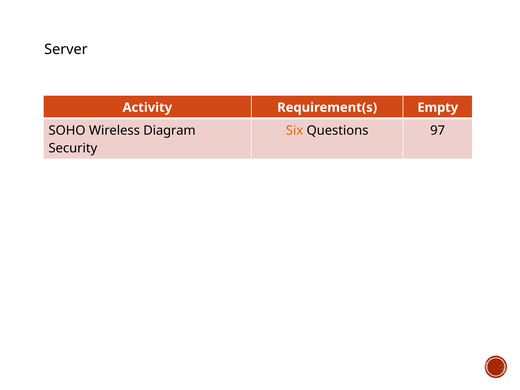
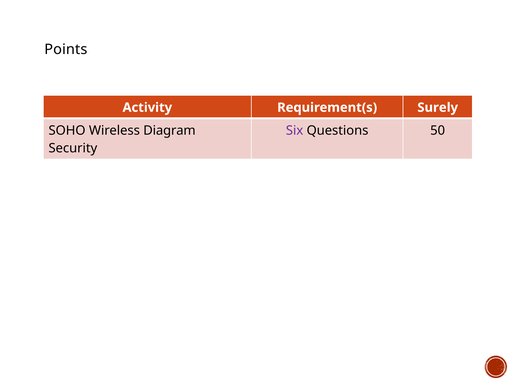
Server: Server -> Points
Empty: Empty -> Surely
Six colour: orange -> purple
97: 97 -> 50
